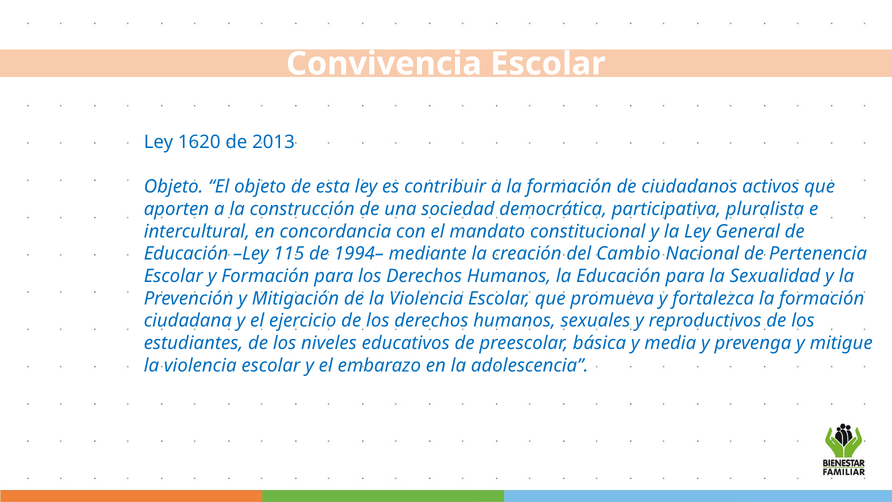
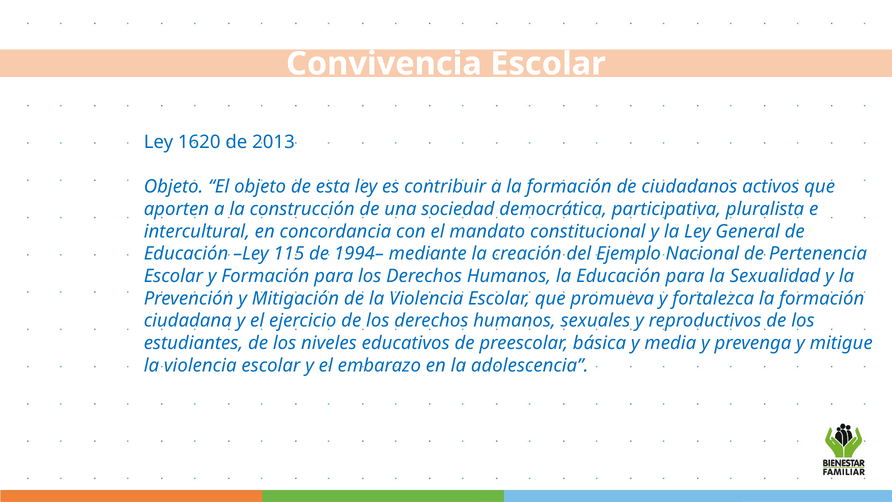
Cambio: Cambio -> Ejemplo
